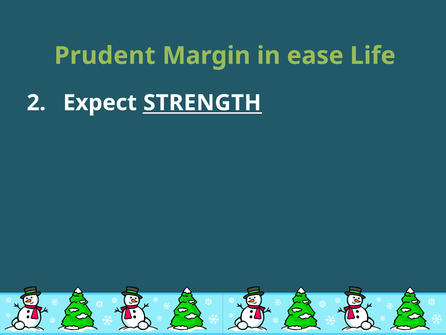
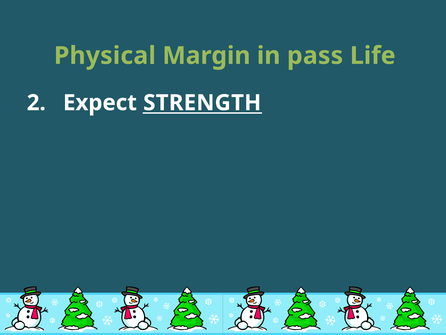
Prudent: Prudent -> Physical
ease: ease -> pass
